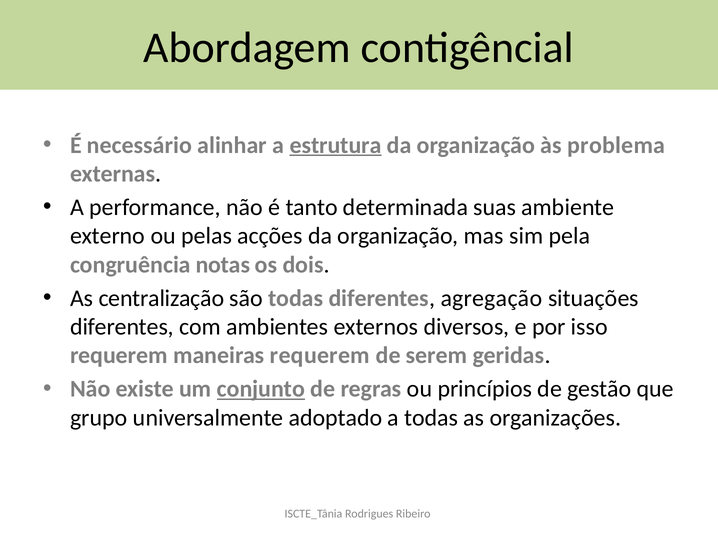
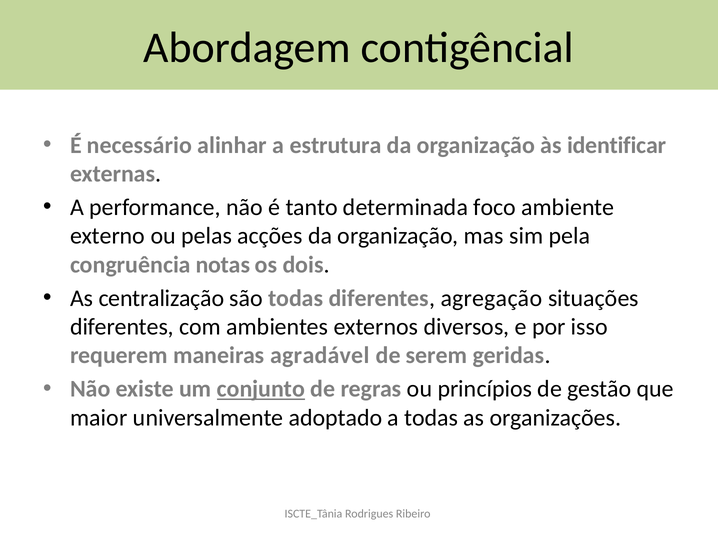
estrutura underline: present -> none
problema: problema -> identificar
suas: suas -> foco
maneiras requerem: requerem -> agradável
grupo: grupo -> maior
